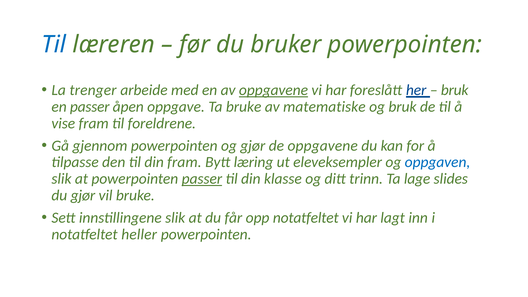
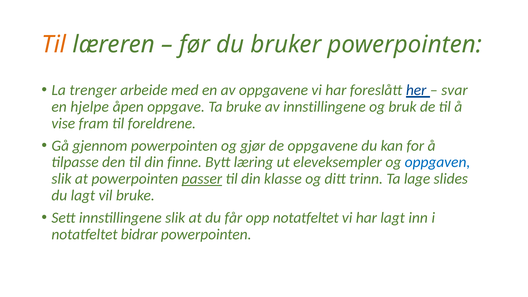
Til at (54, 44) colour: blue -> orange
oppgavene at (273, 90) underline: present -> none
bruk at (455, 90): bruk -> svar
en passer: passer -> hjelpe
av matematiske: matematiske -> innstillingene
din fram: fram -> finne
du gjør: gjør -> lagt
heller: heller -> bidrar
